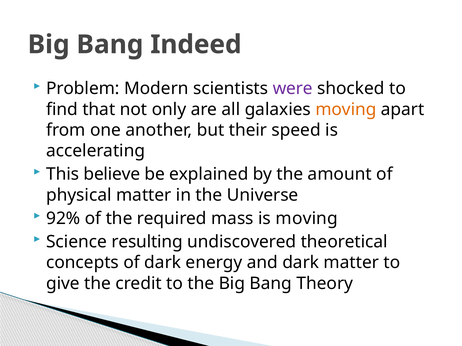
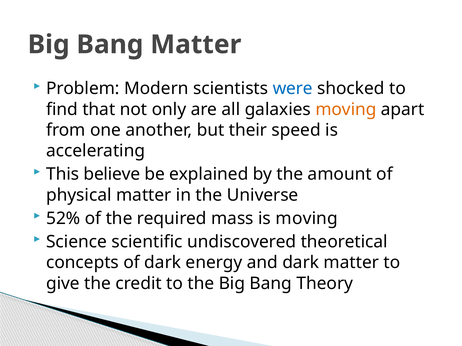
Bang Indeed: Indeed -> Matter
were colour: purple -> blue
92%: 92% -> 52%
resulting: resulting -> scientific
